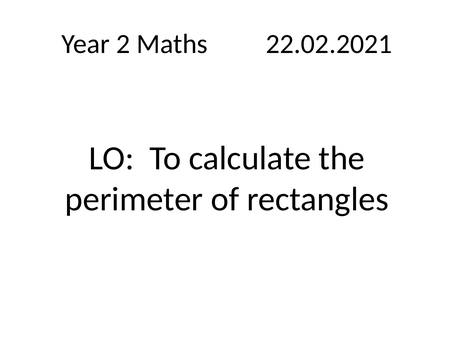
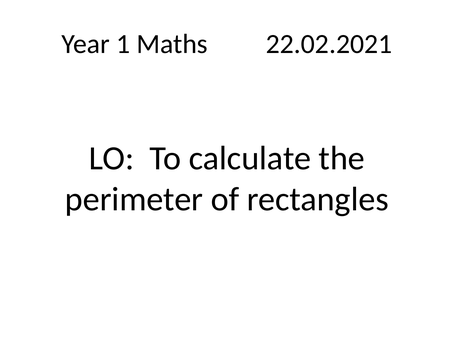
2: 2 -> 1
